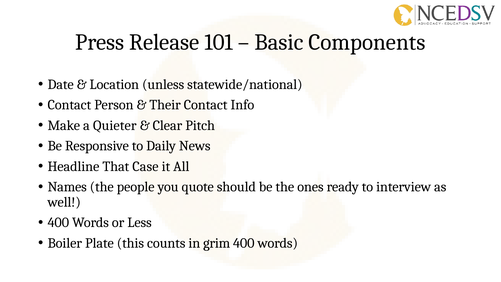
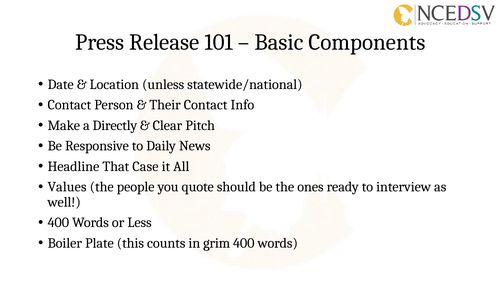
Quieter: Quieter -> Directly
Names: Names -> Values
